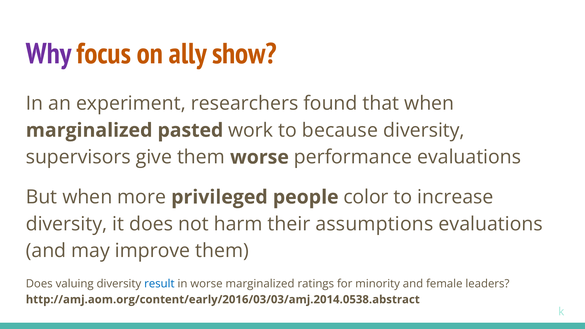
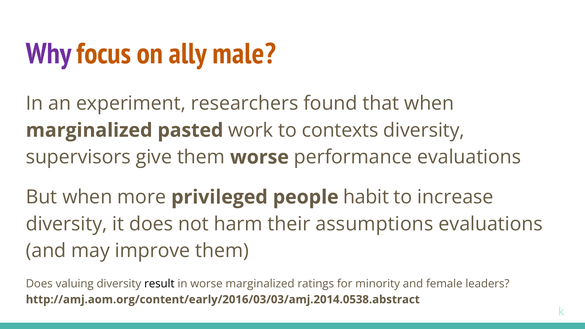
show: show -> male
because: because -> contexts
color: color -> habit
result colour: blue -> black
